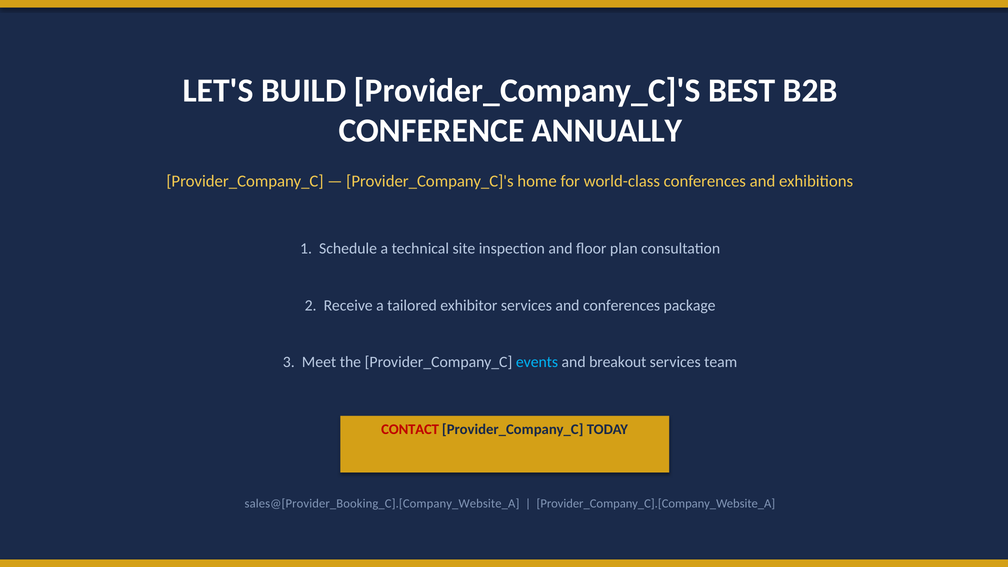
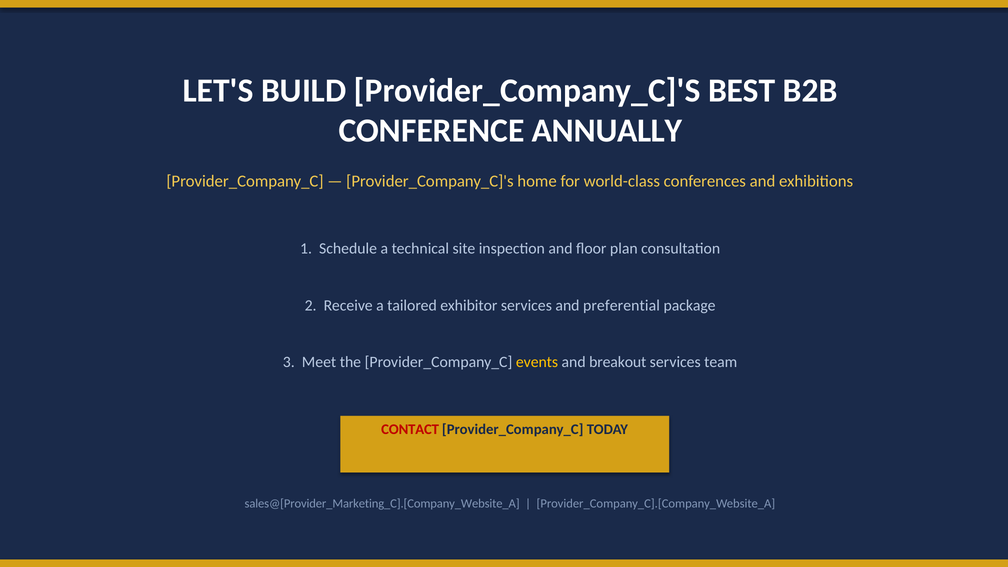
and conferences: conferences -> preferential
events colour: light blue -> yellow
sales@[Provider_Booking_C].[Company_Website_A: sales@[Provider_Booking_C].[Company_Website_A -> sales@[Provider_Marketing_C].[Company_Website_A
